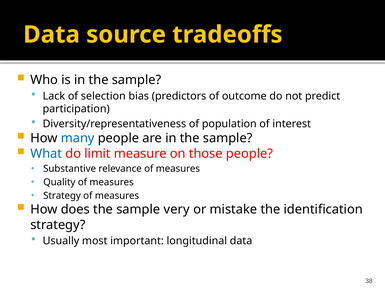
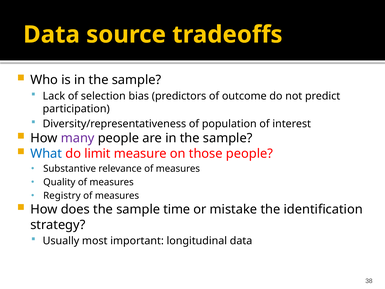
many colour: blue -> purple
Strategy at (62, 196): Strategy -> Registry
very: very -> time
